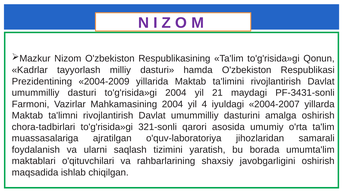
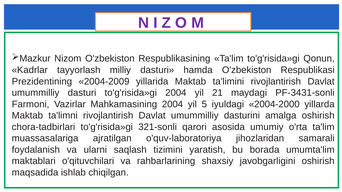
4: 4 -> 5
2004-2007: 2004-2007 -> 2004-2000
